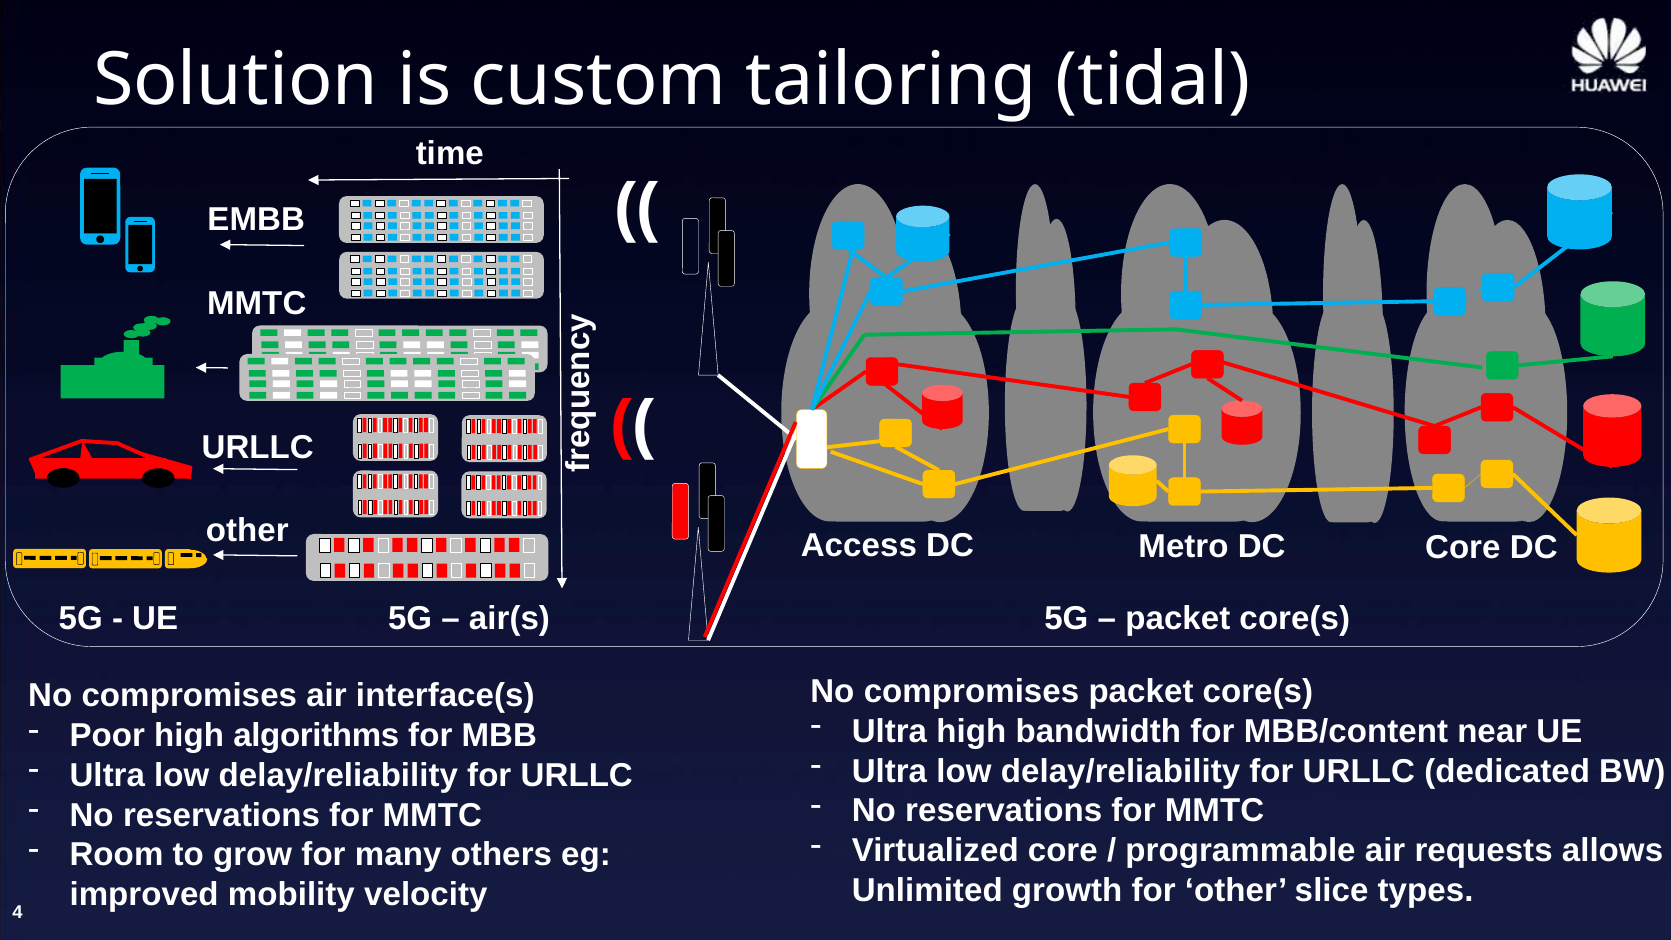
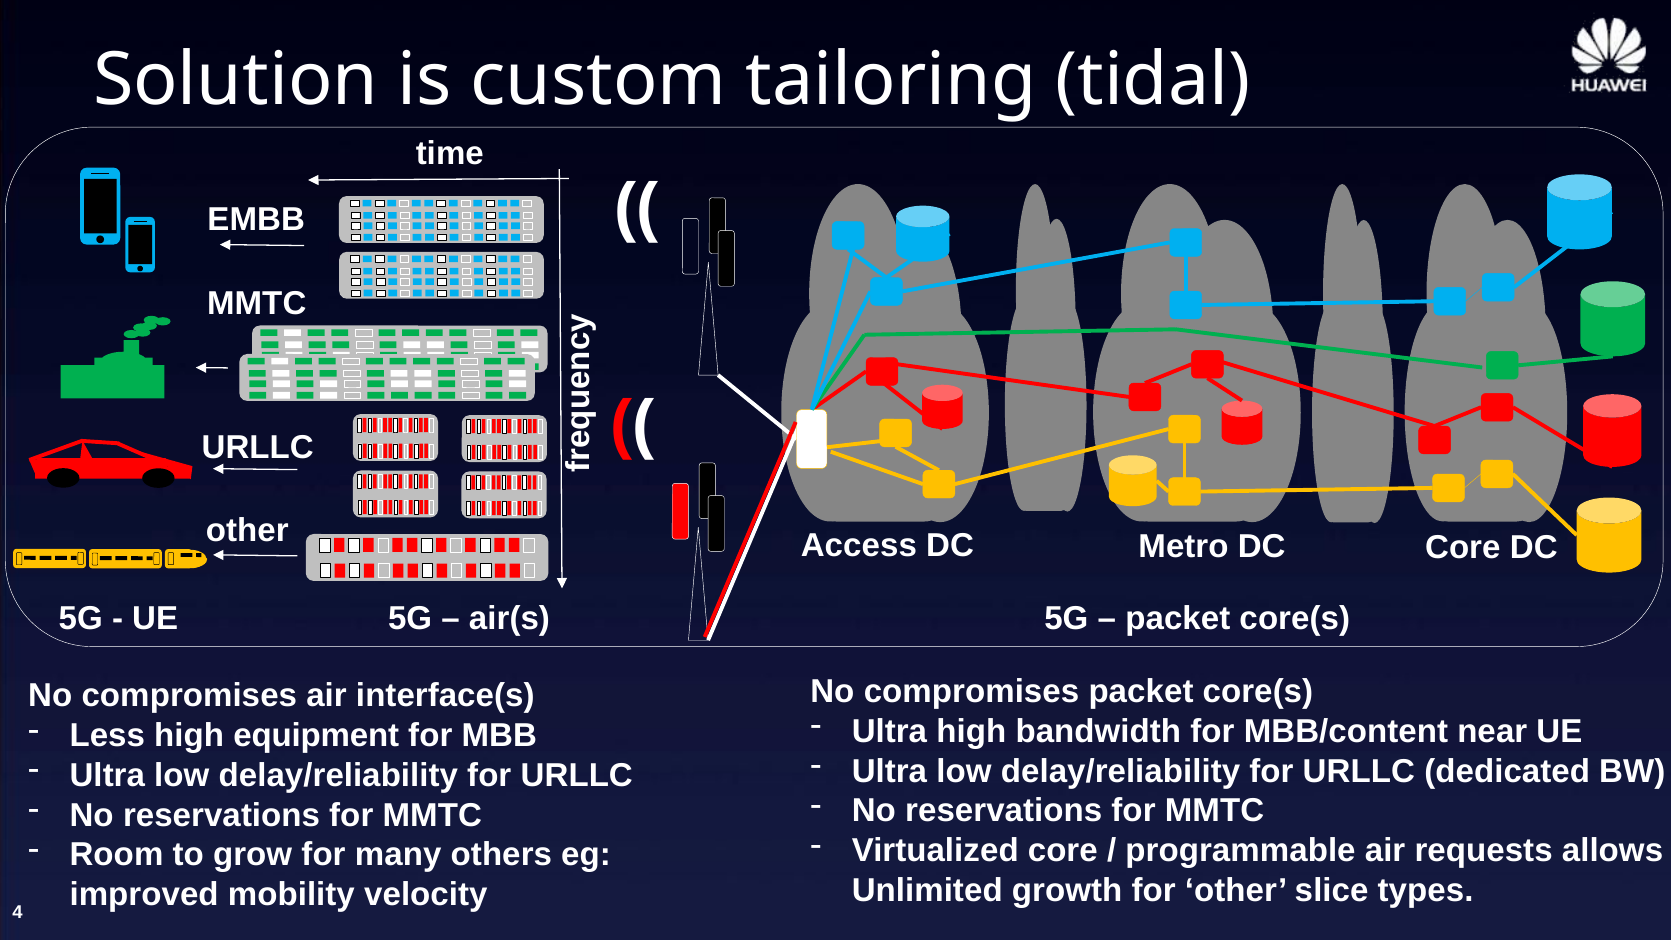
Poor: Poor -> Less
algorithms: algorithms -> equipment
